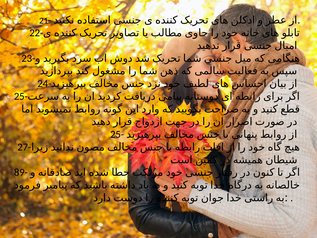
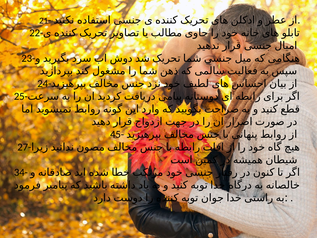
25- at (117, 134): 25- -> 45-
89-: 89- -> 34-
